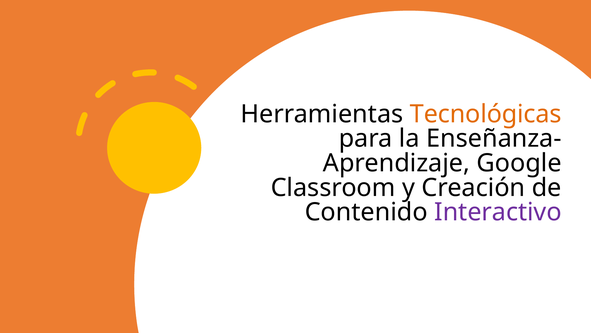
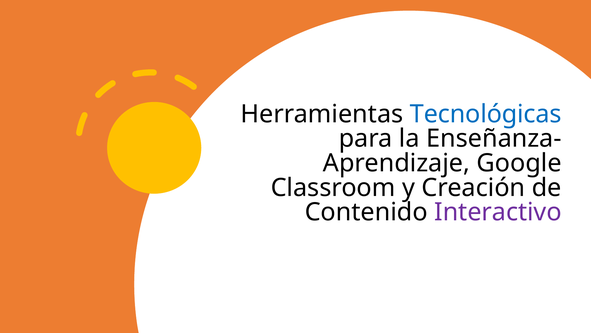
Tecnológicas colour: orange -> blue
